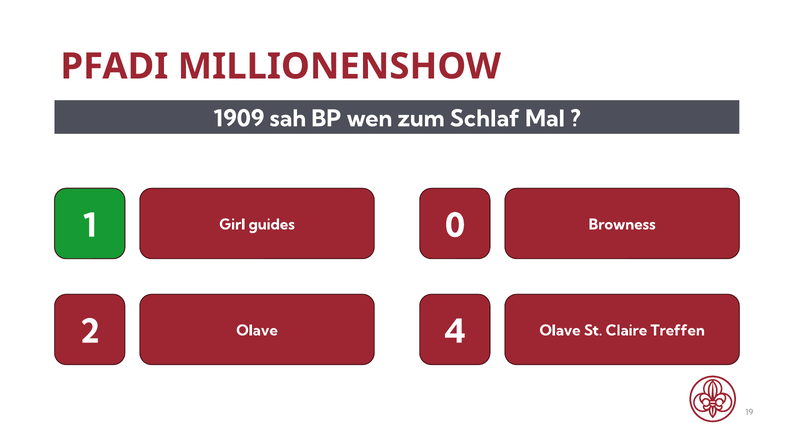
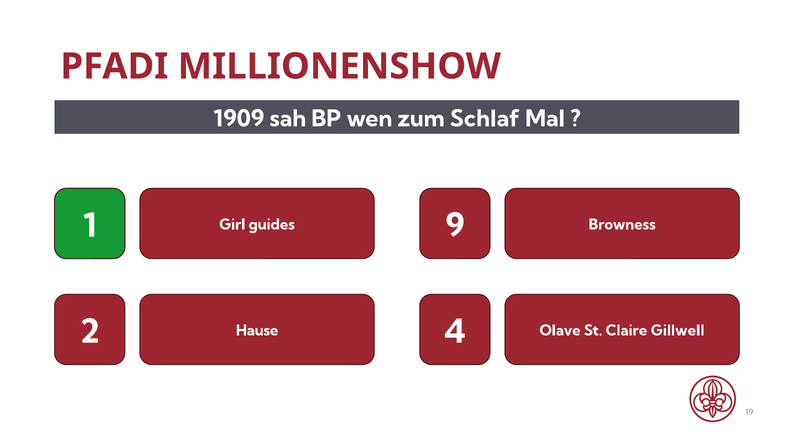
0: 0 -> 9
2 Olave: Olave -> Hause
Treffen: Treffen -> Gillwell
